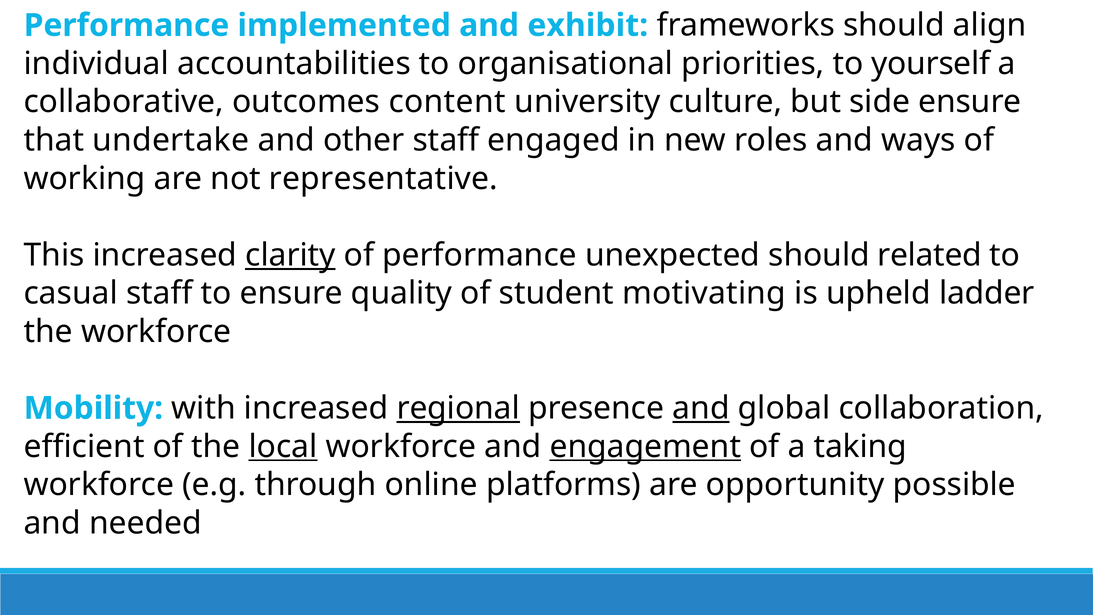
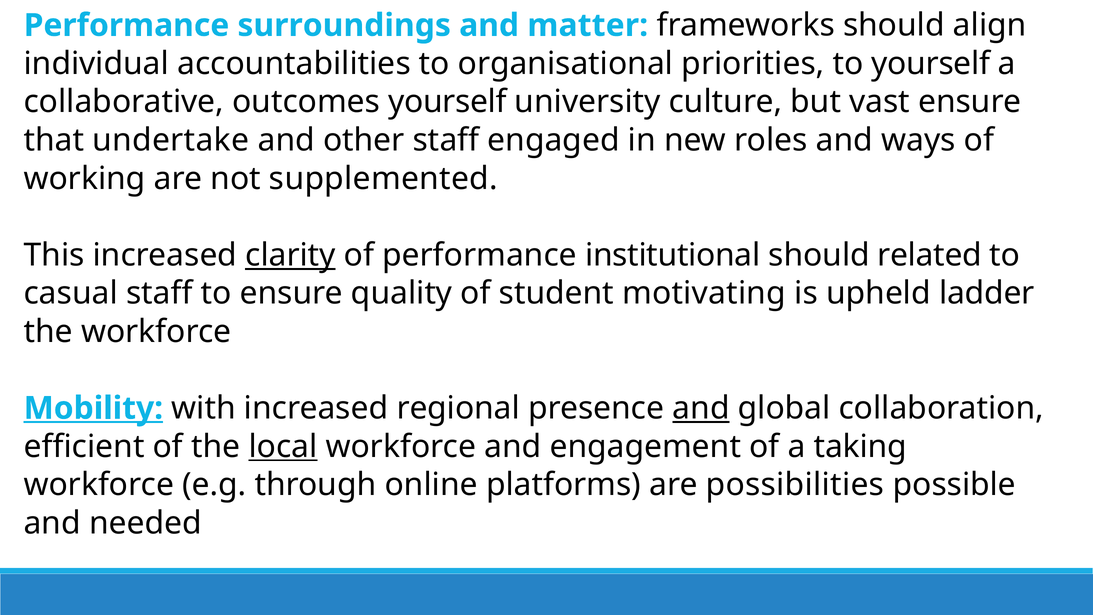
implemented: implemented -> surroundings
exhibit: exhibit -> matter
outcomes content: content -> yourself
side: side -> vast
representative: representative -> supplemented
unexpected: unexpected -> institutional
Mobility underline: none -> present
regional underline: present -> none
engagement underline: present -> none
opportunity: opportunity -> possibilities
